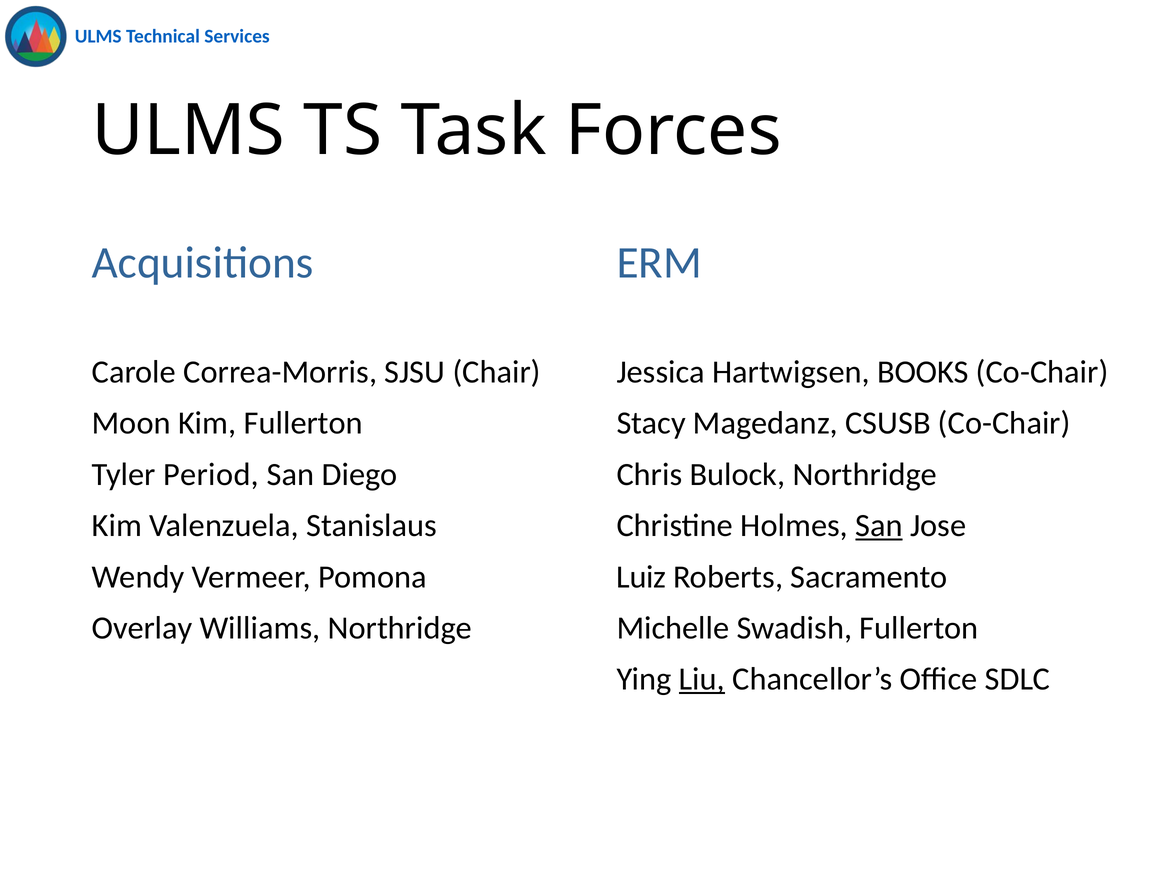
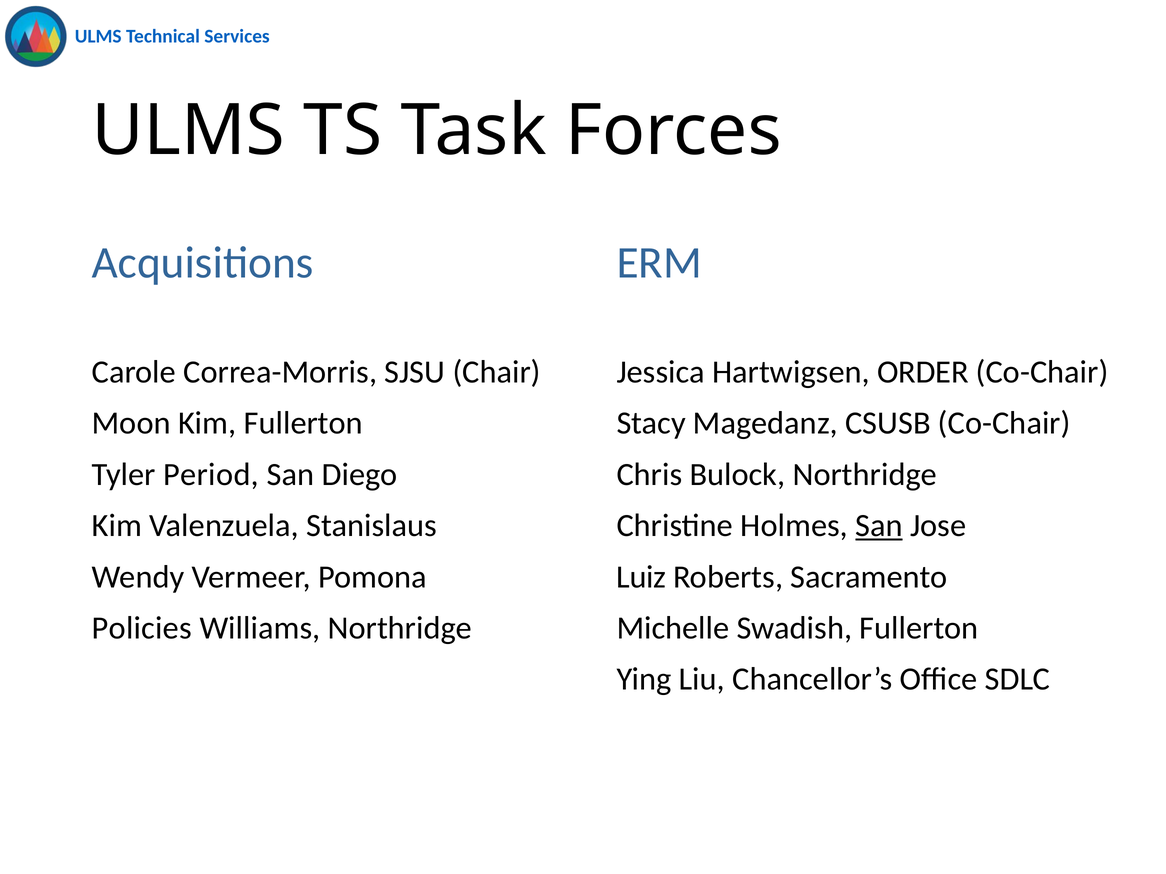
BOOKS: BOOKS -> ORDER
Overlay: Overlay -> Policies
Liu underline: present -> none
